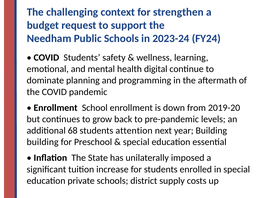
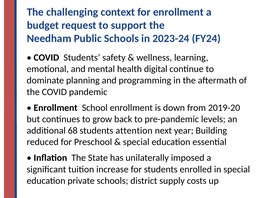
for strengthen: strengthen -> enrollment
building at (43, 143): building -> reduced
